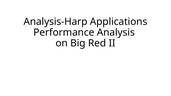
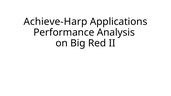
Analysis-Harp: Analysis-Harp -> Achieve-Harp
